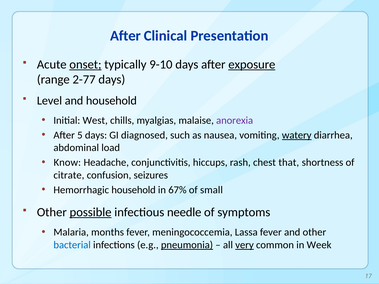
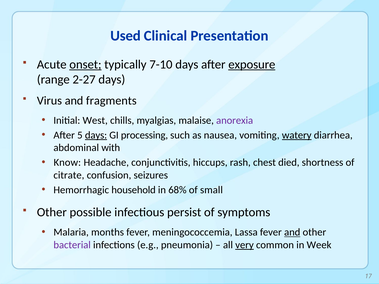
After at (126, 36): After -> Used
9-10: 9-10 -> 7-10
2-77: 2-77 -> 2-27
Level: Level -> Virus
and household: household -> fragments
days at (96, 135) underline: none -> present
diagnosed: diagnosed -> processing
load: load -> with
that: that -> died
67%: 67% -> 68%
possible underline: present -> none
needle: needle -> persist
and at (292, 232) underline: none -> present
bacterial colour: blue -> purple
pneumonia underline: present -> none
